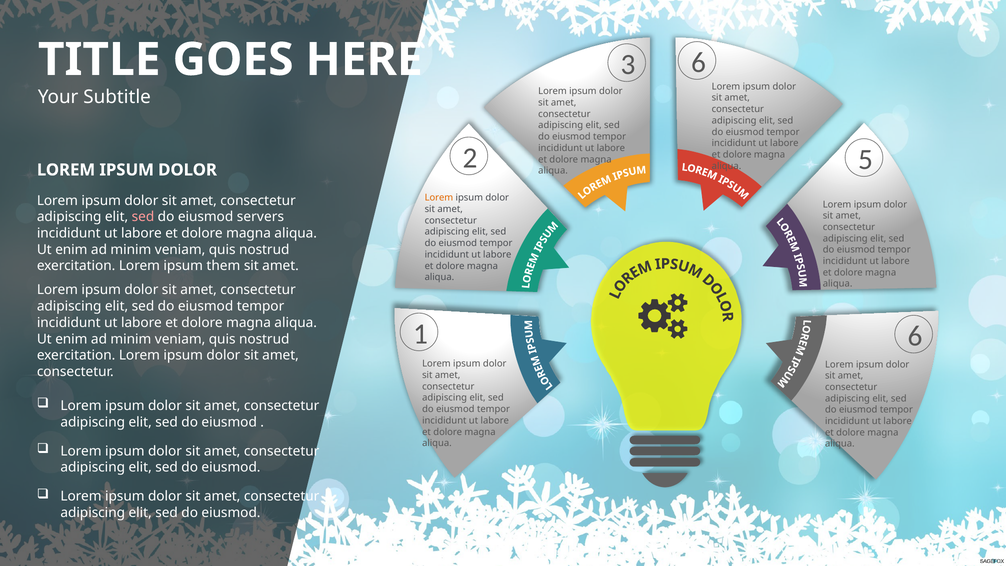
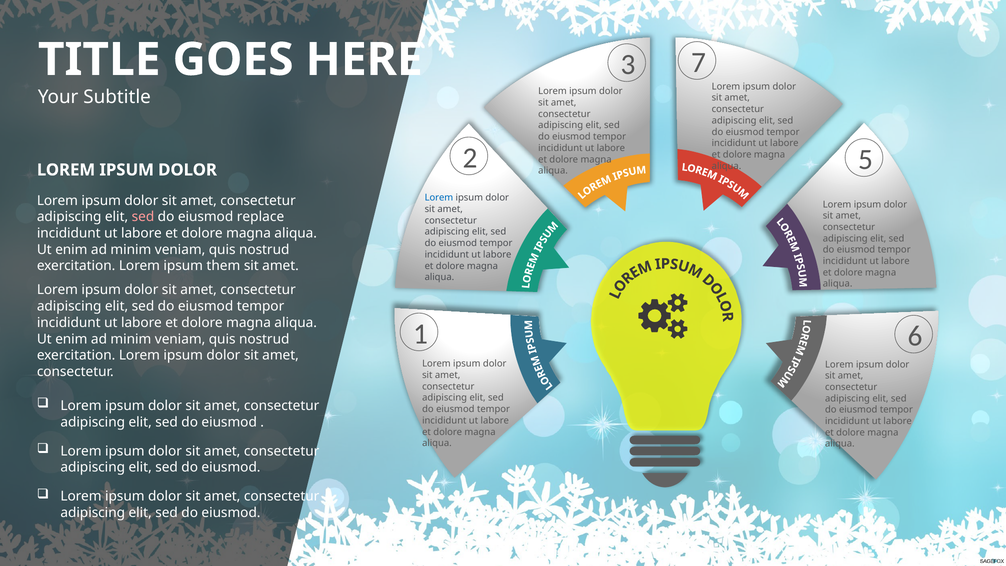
6 at (698, 62): 6 -> 7
Lorem at (439, 198) colour: orange -> blue
servers: servers -> replace
